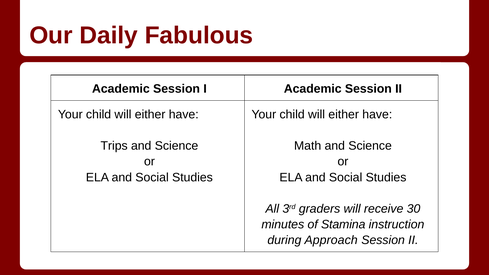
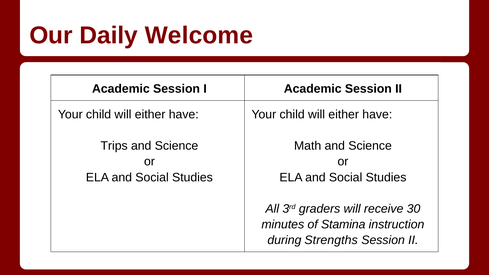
Fabulous: Fabulous -> Welcome
Approach: Approach -> Strengths
